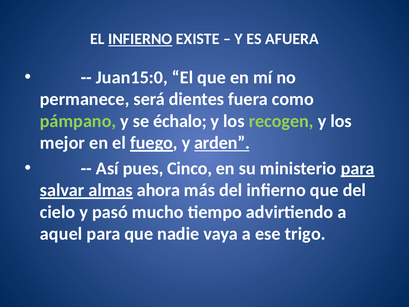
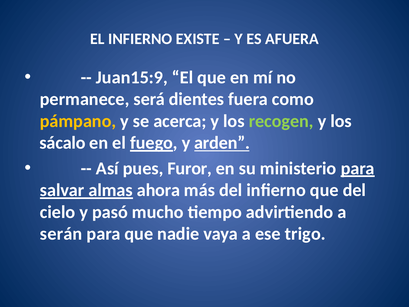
INFIERNO at (140, 39) underline: present -> none
Juan15:0: Juan15:0 -> Juan15:9
pámpano colour: light green -> yellow
échalo: échalo -> acerca
mejor: mejor -> sácalo
Cinco: Cinco -> Furor
aquel: aquel -> serán
